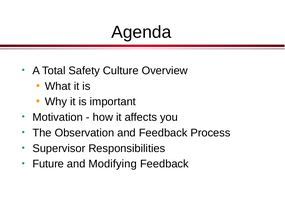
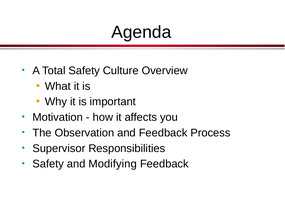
Future at (48, 164): Future -> Safety
